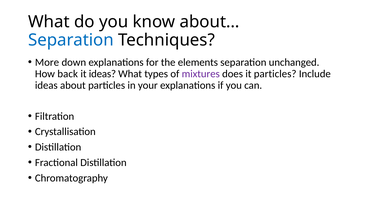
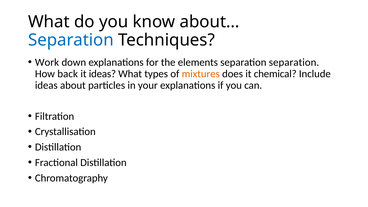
More: More -> Work
separation unchanged: unchanged -> separation
mixtures colour: purple -> orange
it particles: particles -> chemical
